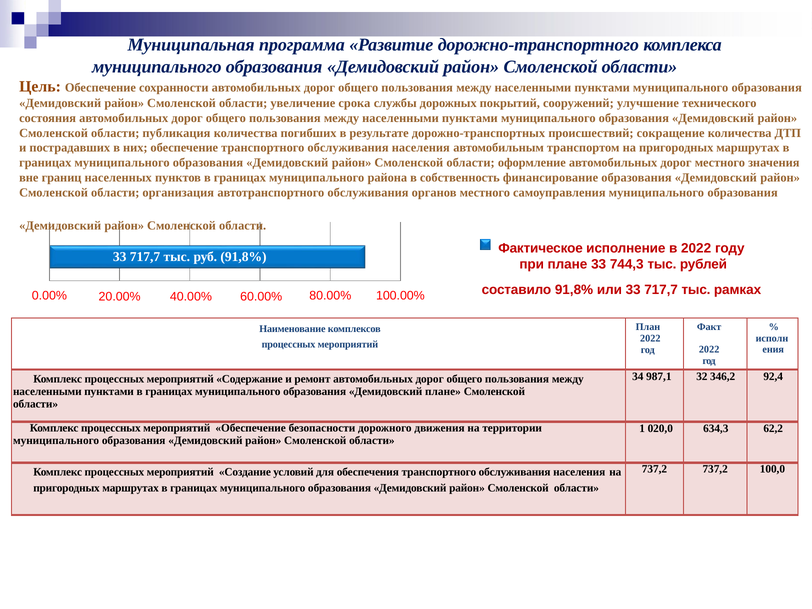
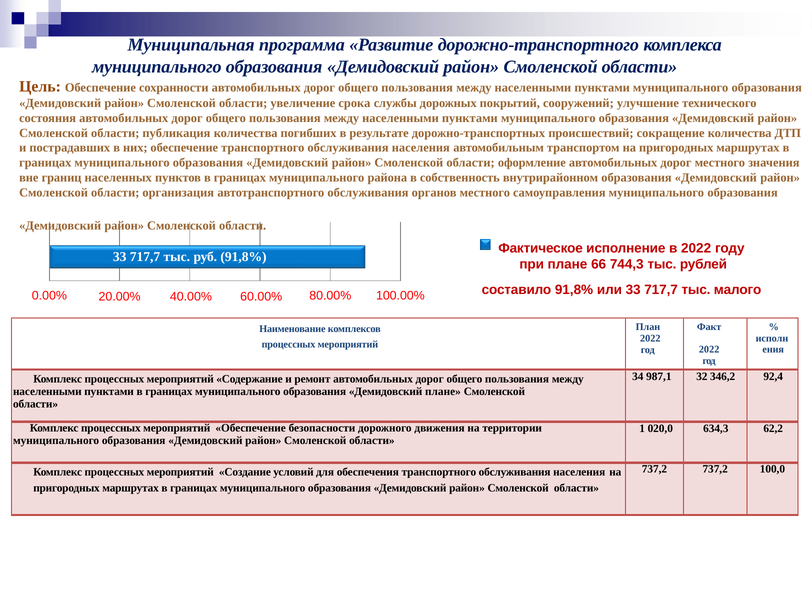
финансирование: финансирование -> внутрирайонном
плане 33: 33 -> 66
рамках: рамках -> малого
